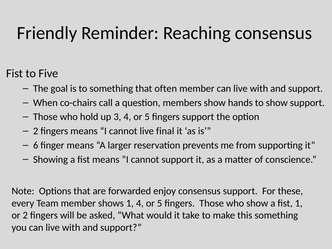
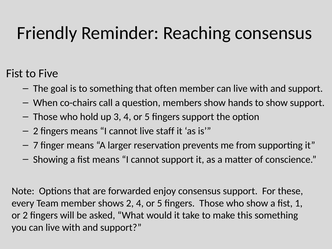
final: final -> staff
6: 6 -> 7
shows 1: 1 -> 2
